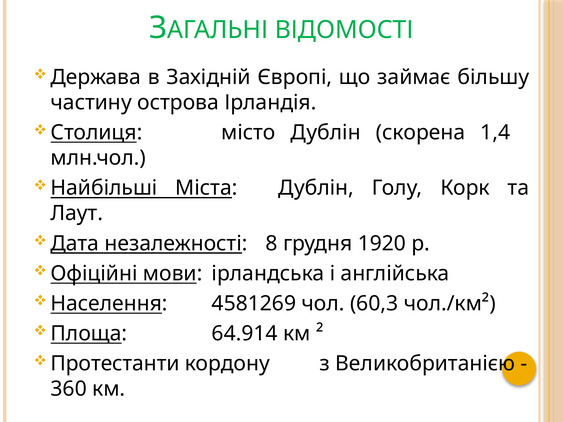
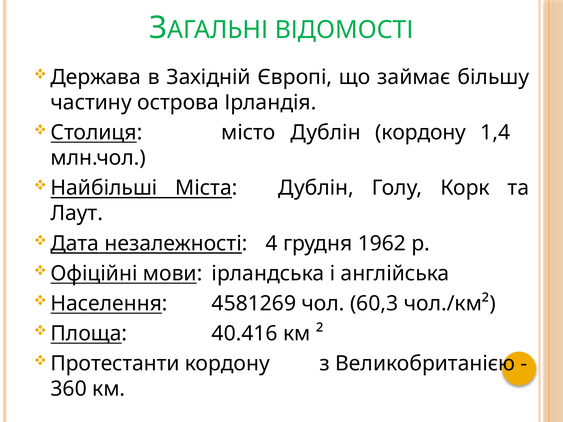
Дублін скорена: скорена -> кордону
8: 8 -> 4
1920: 1920 -> 1962
64.914: 64.914 -> 40.416
